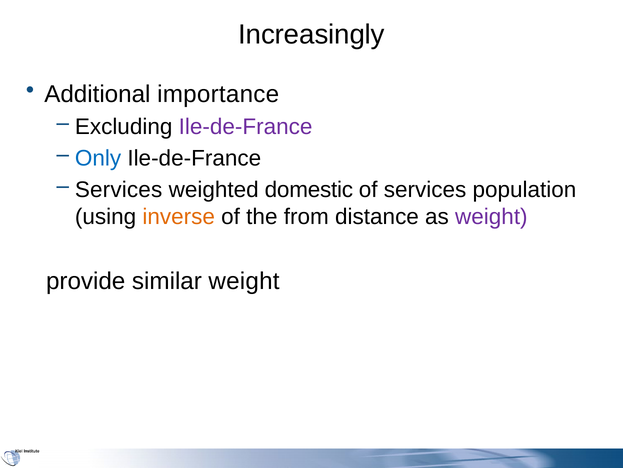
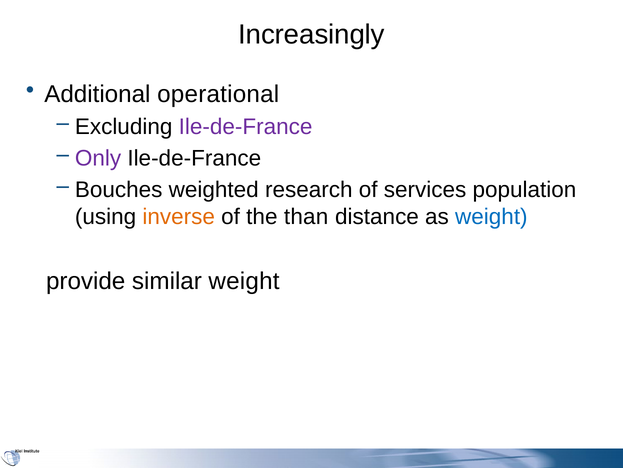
importance: importance -> operational
Only colour: blue -> purple
Services at (119, 189): Services -> Bouches
domestic: domestic -> research
from: from -> than
weight at (491, 216) colour: purple -> blue
